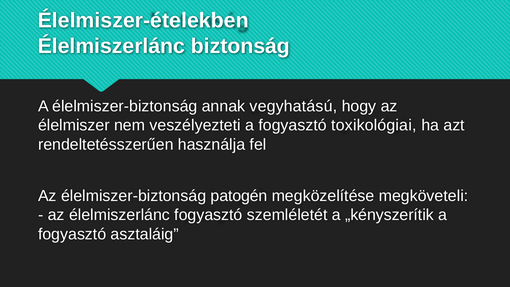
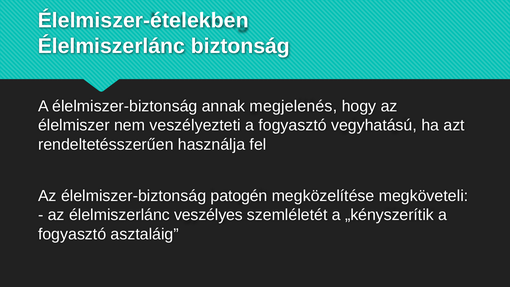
vegyhatású: vegyhatású -> megjelenés
toxikológiai: toxikológiai -> vegyhatású
élelmiszerlánc fogyasztó: fogyasztó -> veszélyes
